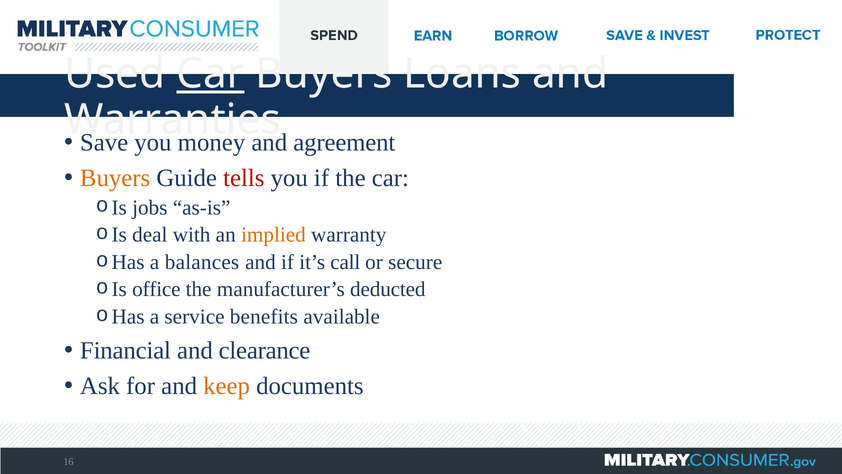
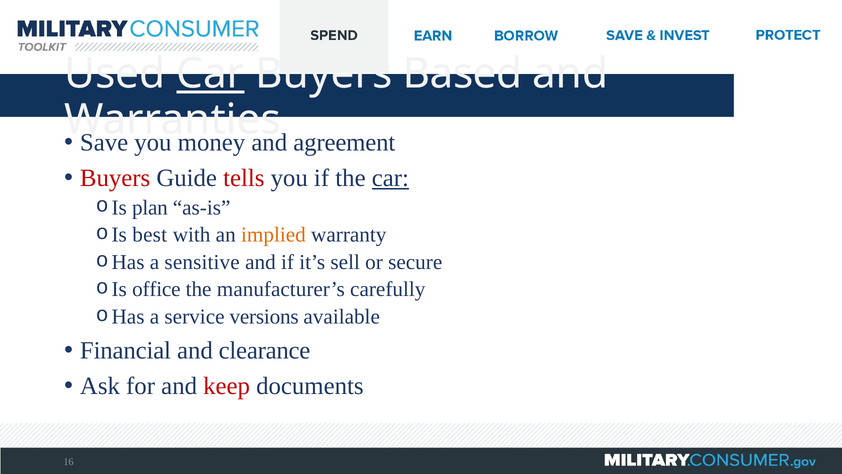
Loans: Loans -> Based
Buyers at (115, 178) colour: orange -> red
car at (390, 178) underline: none -> present
jobs: jobs -> plan
deal: deal -> best
balances: balances -> sensitive
call: call -> sell
deducted: deducted -> carefully
benefits: benefits -> versions
keep colour: orange -> red
